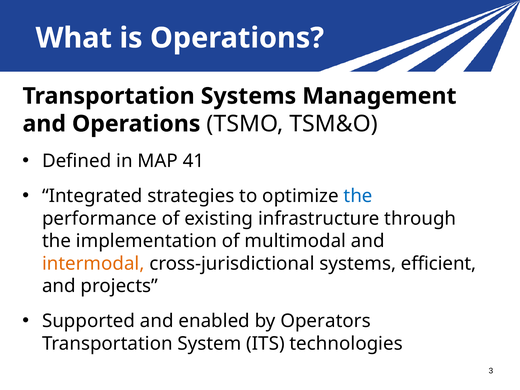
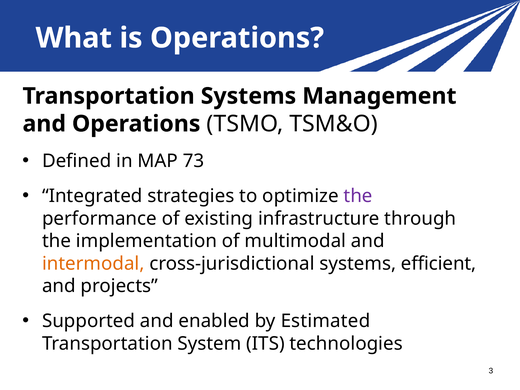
41: 41 -> 73
the at (358, 196) colour: blue -> purple
Operators: Operators -> Estimated
